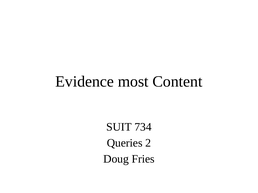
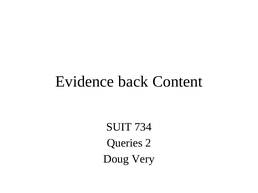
most: most -> back
Fries: Fries -> Very
